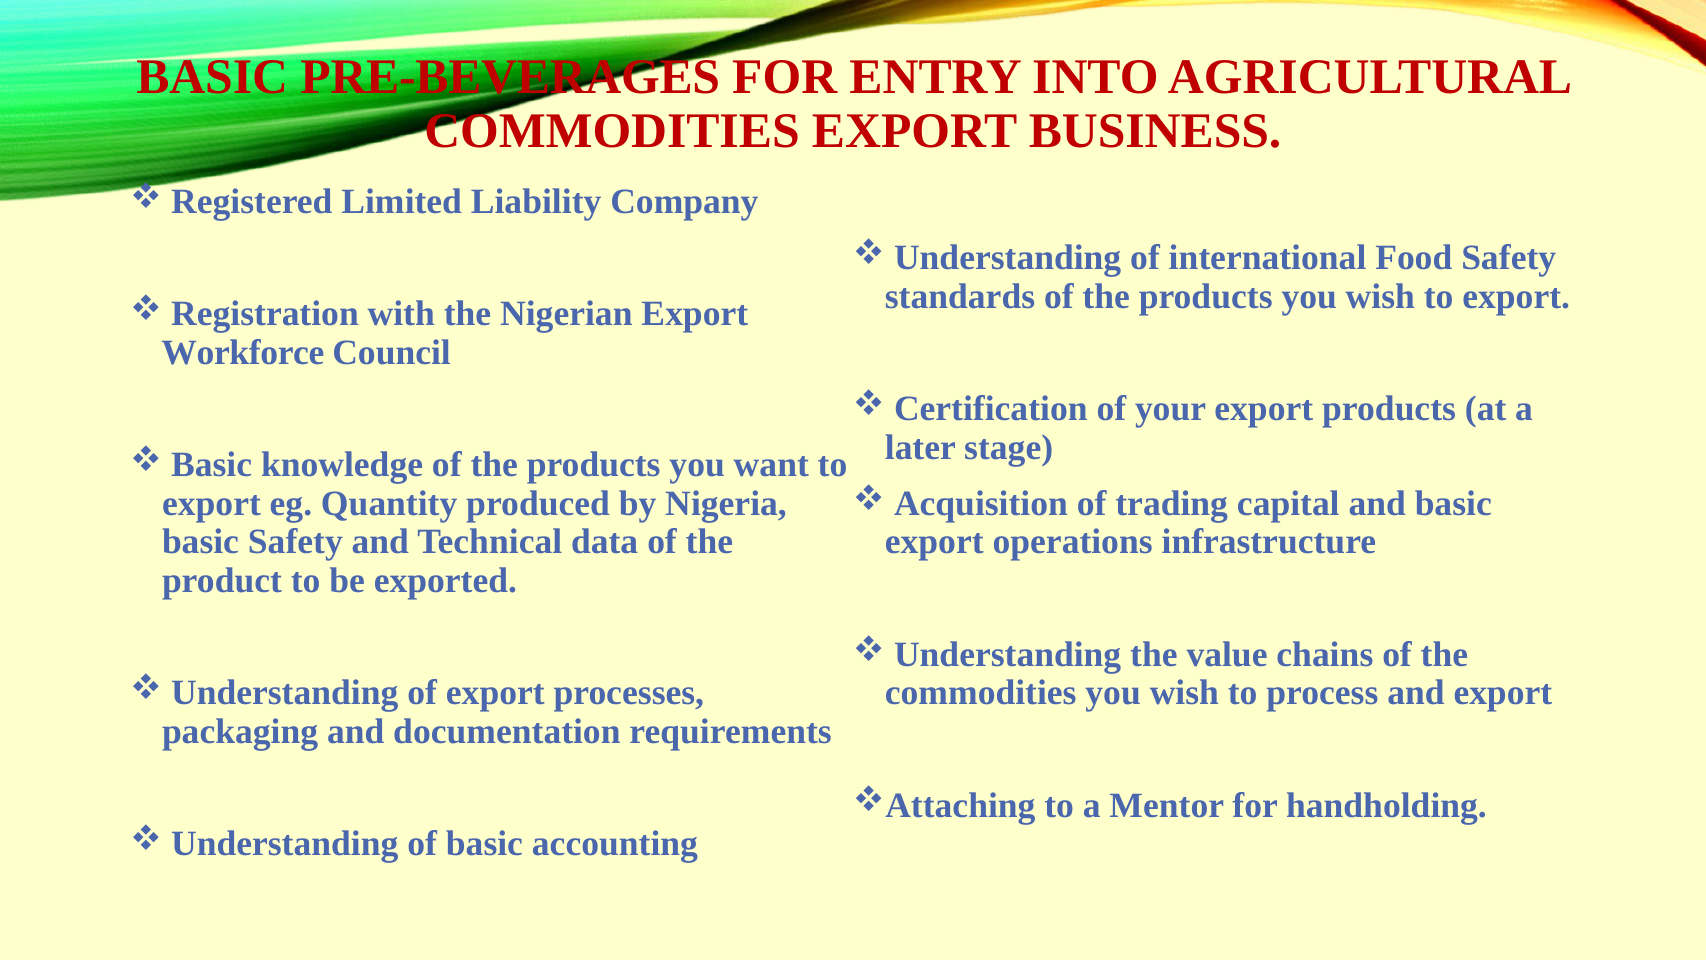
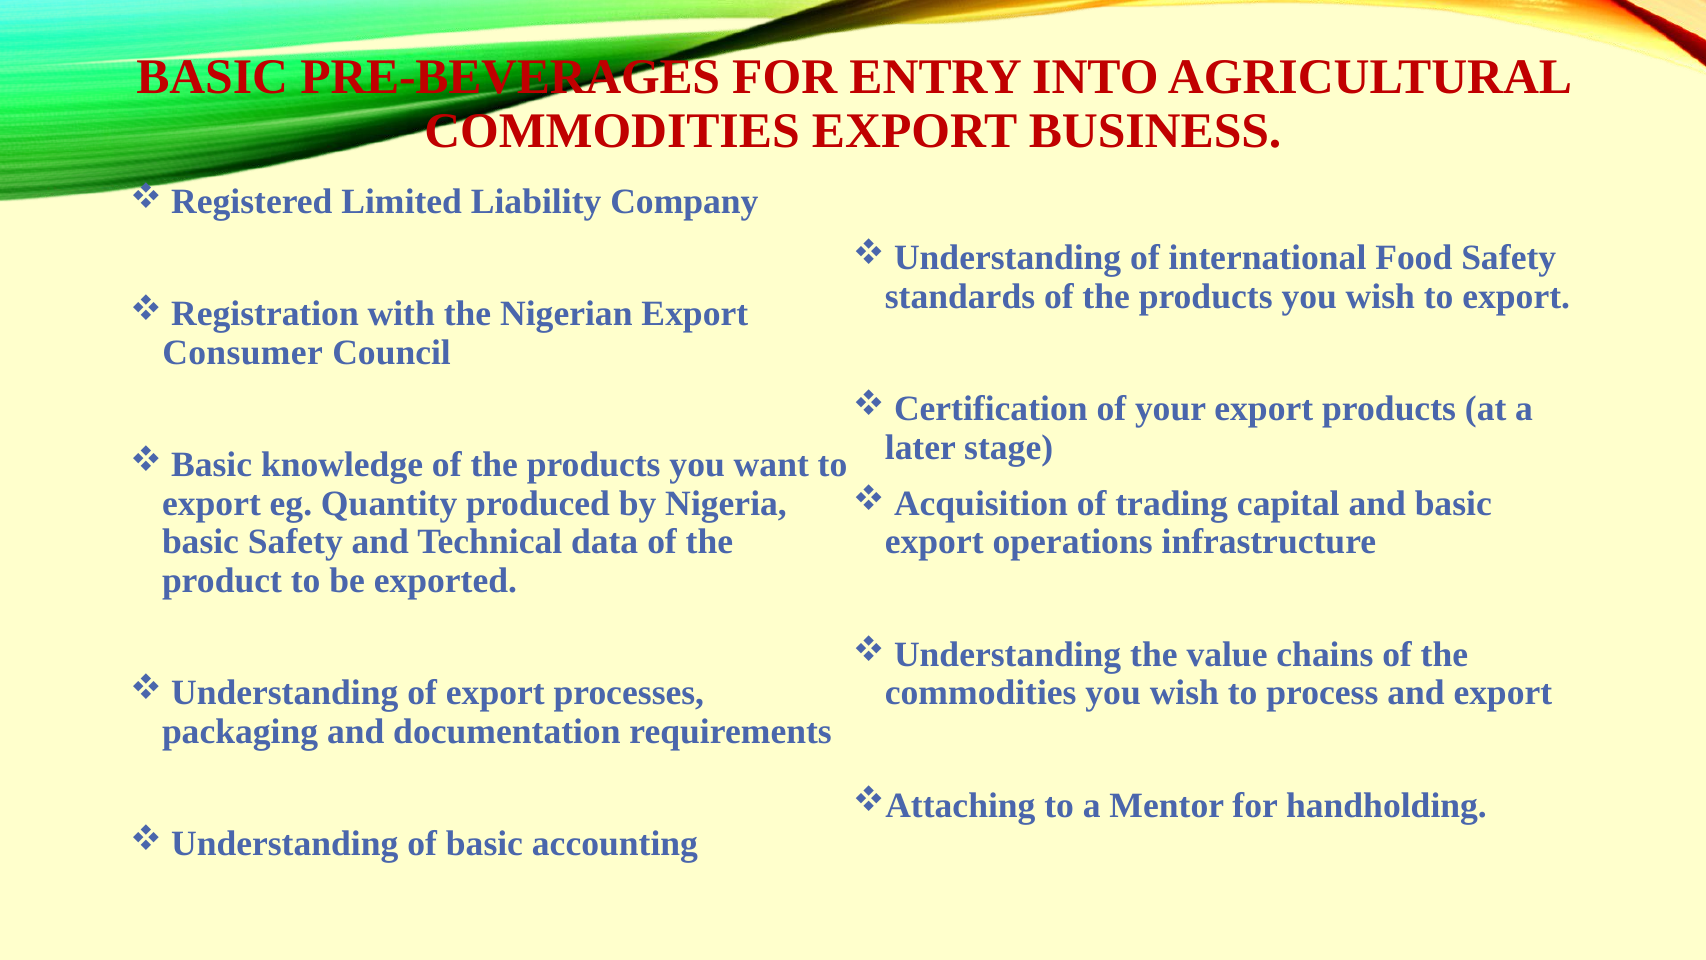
Workforce: Workforce -> Consumer
